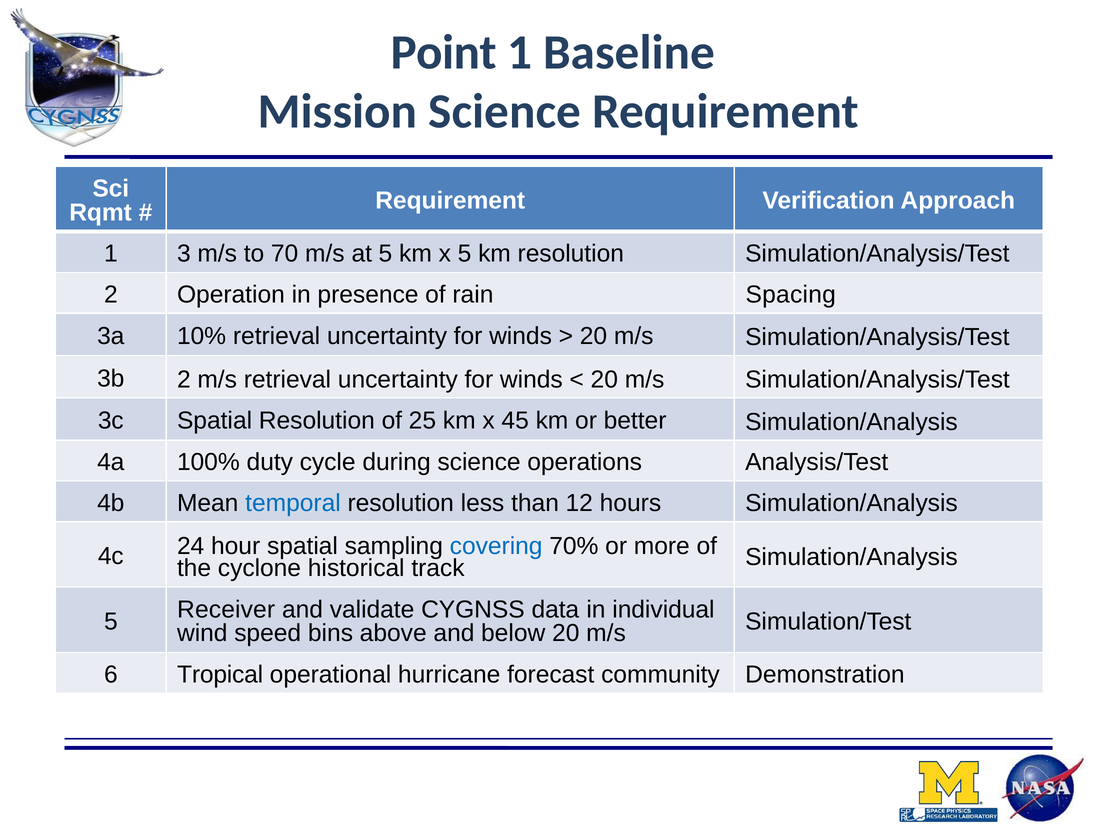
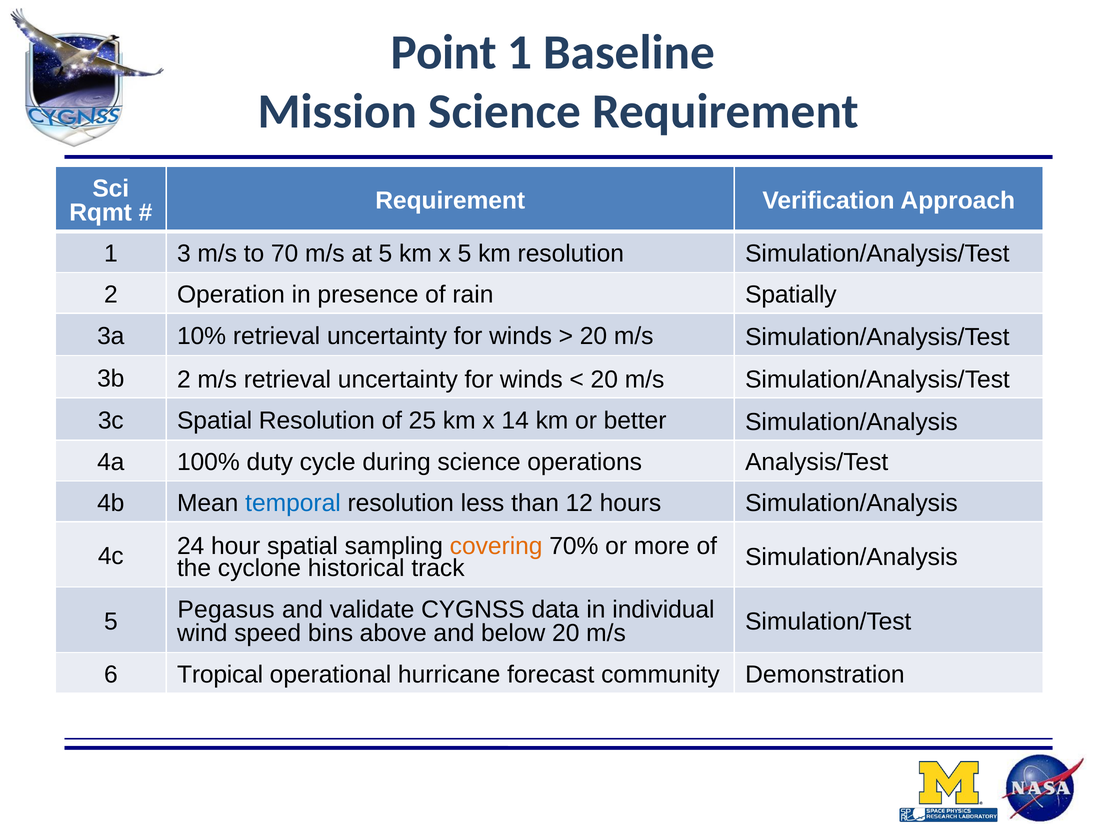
Spacing: Spacing -> Spatially
45: 45 -> 14
covering colour: blue -> orange
Receiver: Receiver -> Pegasus
